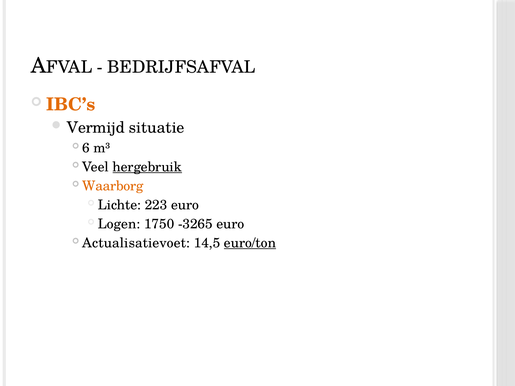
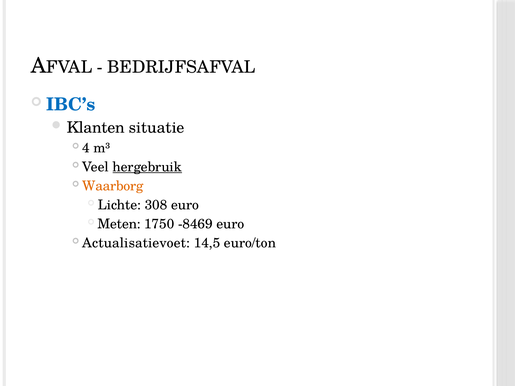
IBC’s colour: orange -> blue
Vermijd: Vermijd -> Klanten
6: 6 -> 4
223: 223 -> 308
Logen: Logen -> Meten
-3265: -3265 -> -8469
euro/ton underline: present -> none
